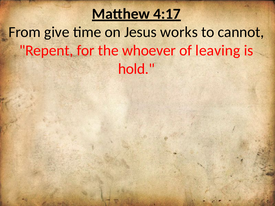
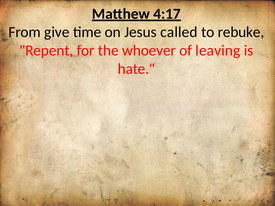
works: works -> called
cannot: cannot -> rebuke
hold: hold -> hate
